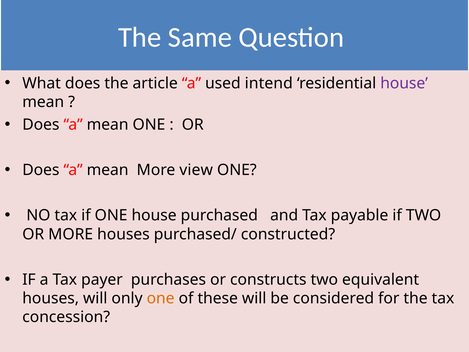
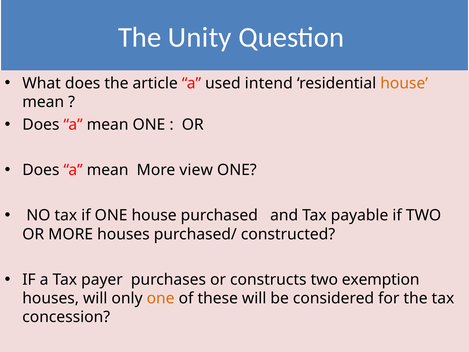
Same: Same -> Unity
house at (404, 83) colour: purple -> orange
equivalent: equivalent -> exemption
